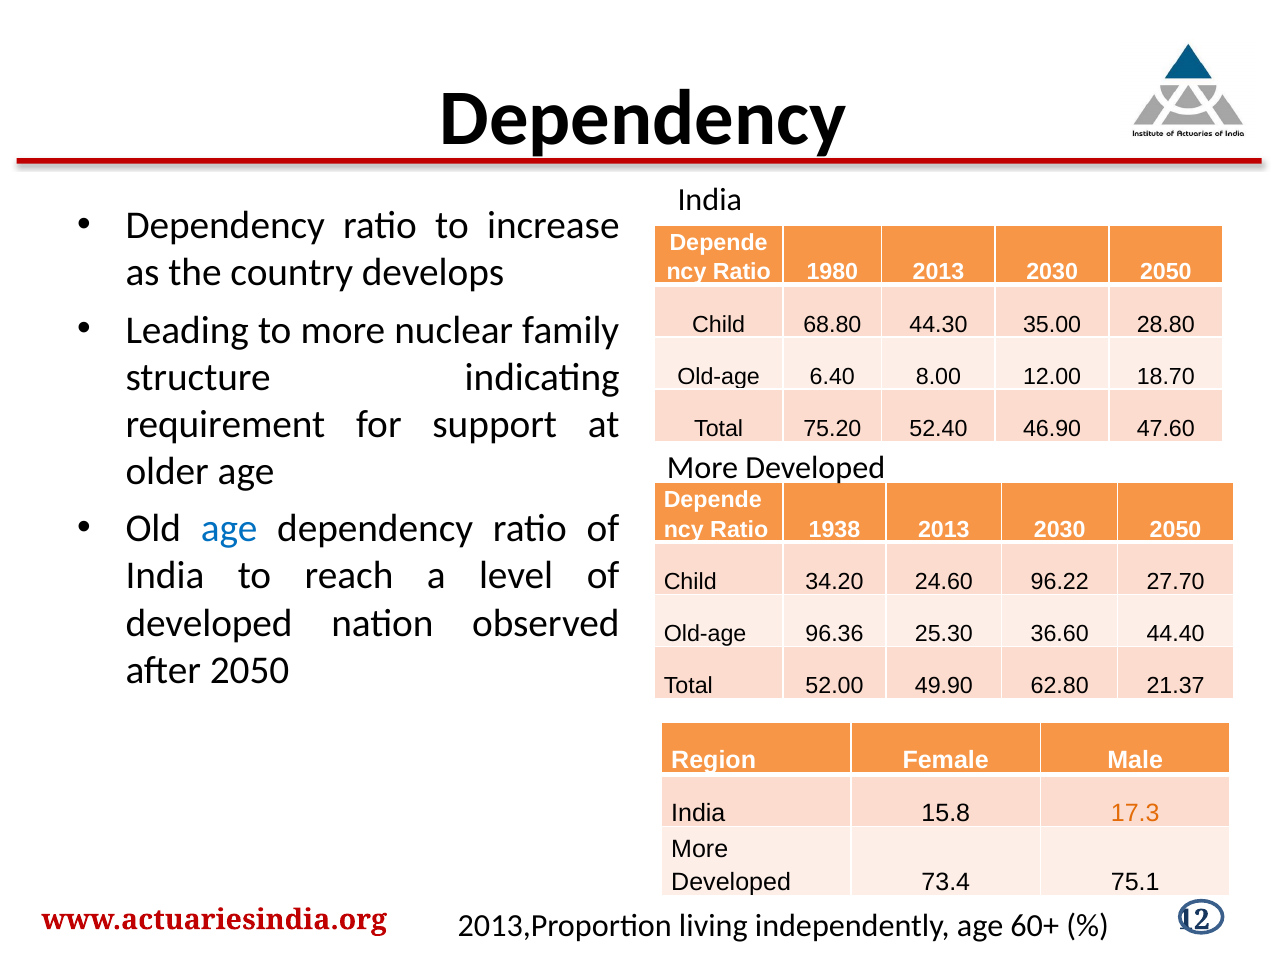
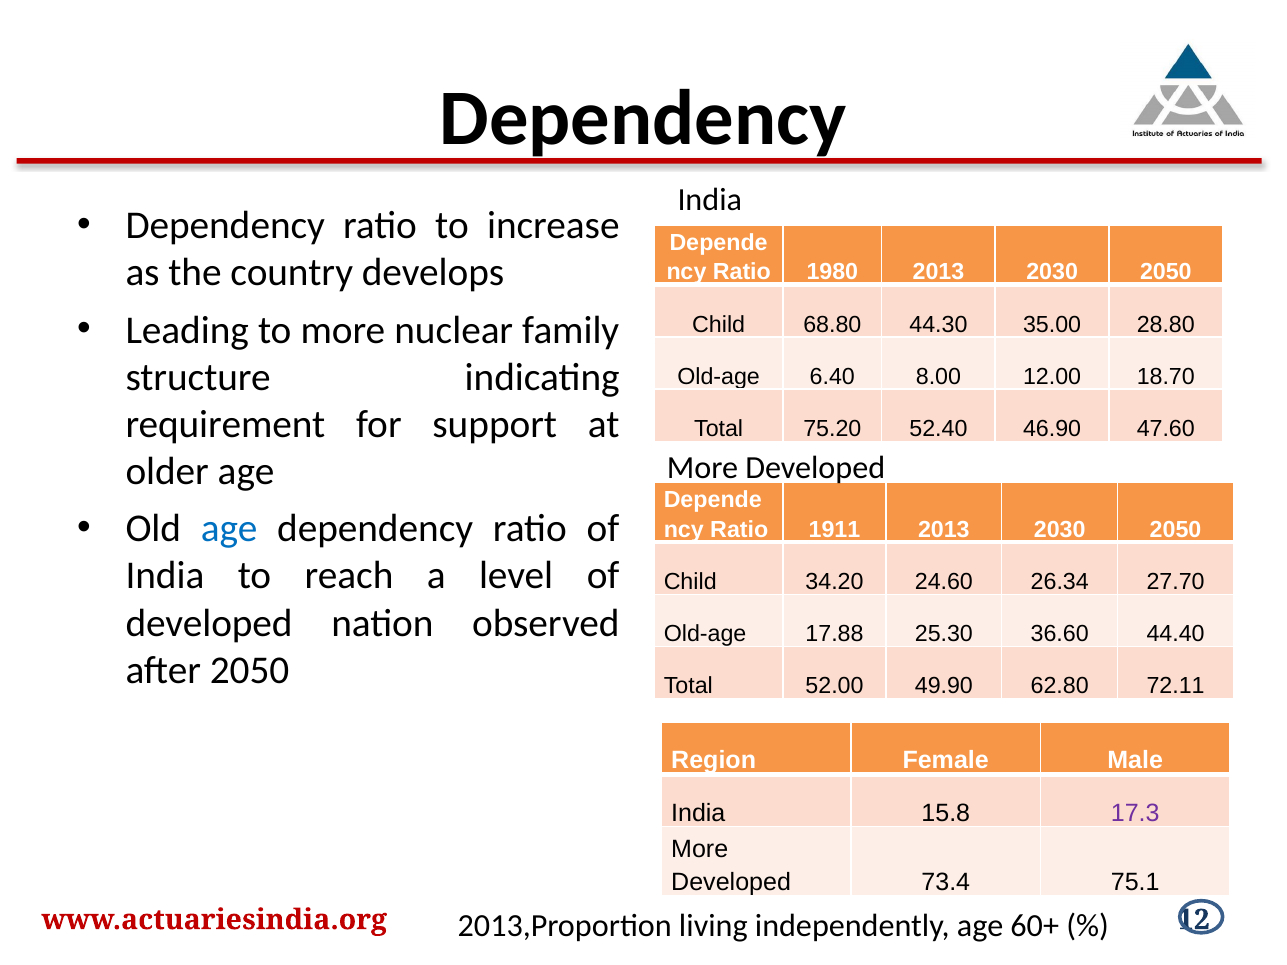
1938: 1938 -> 1911
96.22: 96.22 -> 26.34
96.36: 96.36 -> 17.88
21.37: 21.37 -> 72.11
17.3 colour: orange -> purple
